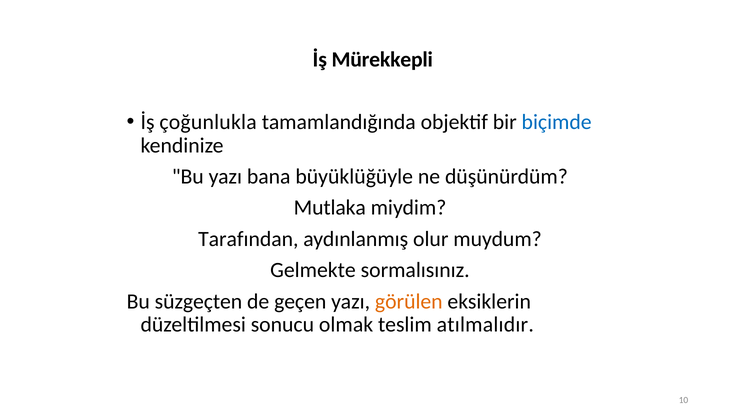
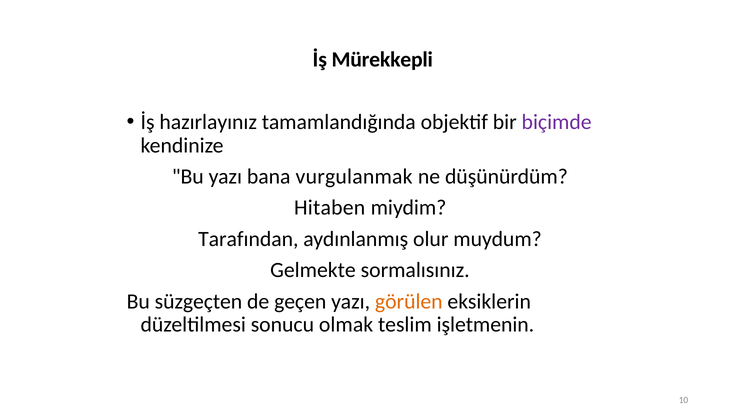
çoğunlukla: çoğunlukla -> hazırlayınız
biçimde colour: blue -> purple
büyüklüğüyle: büyüklüğüyle -> vurgulanmak
Mutlaka: Mutlaka -> Hitaben
atılmalıdır: atılmalıdır -> işletmenin
